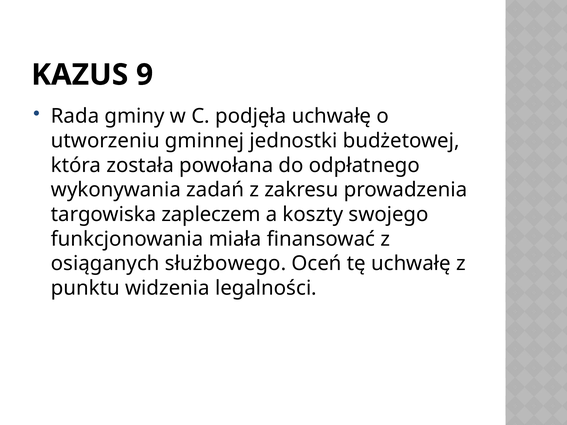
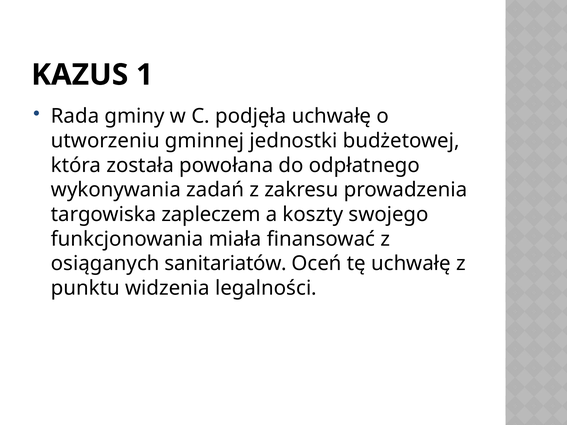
9: 9 -> 1
służbowego: służbowego -> sanitariatów
